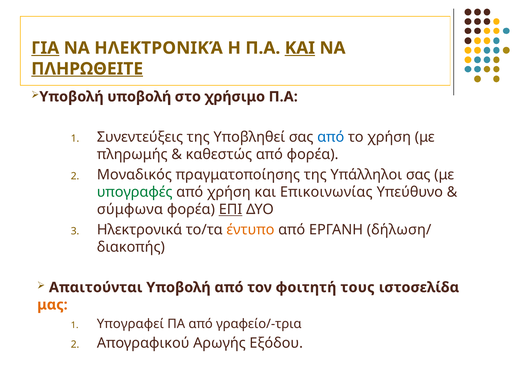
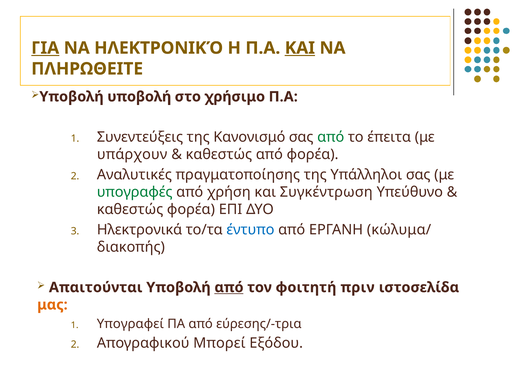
ΝΑ ΗΛΕΚΤΡΟΝΙΚΆ: ΗΛΕΚΤΡΟΝΙΚΆ -> ΗΛΕΚΤΡΟΝΙΚΌ
ΠΛΗΡΩΘΕΙΤΕ underline: present -> none
Υποβληθεί: Υποβληθεί -> Κανονισμό
από at (331, 137) colour: blue -> green
το χρήση: χρήση -> έπειτα
πληρωμής: πληρωμής -> υπάρχουν
Μοναδικός: Μοναδικός -> Αναλυτικές
Επικοινωνίας: Επικοινωνίας -> Συγκέντρωση
σύμφωνα at (130, 210): σύμφωνα -> καθεστώς
ΕΠΙ underline: present -> none
έντυπο colour: orange -> blue
δήλωση/: δήλωση/ -> κώλυμα/
από at (229, 288) underline: none -> present
τους: τους -> πριν
γραφείο/-τρια: γραφείο/-τρια -> εύρεσης/-τρια
Αρωγής: Αρωγής -> Μπορεί
